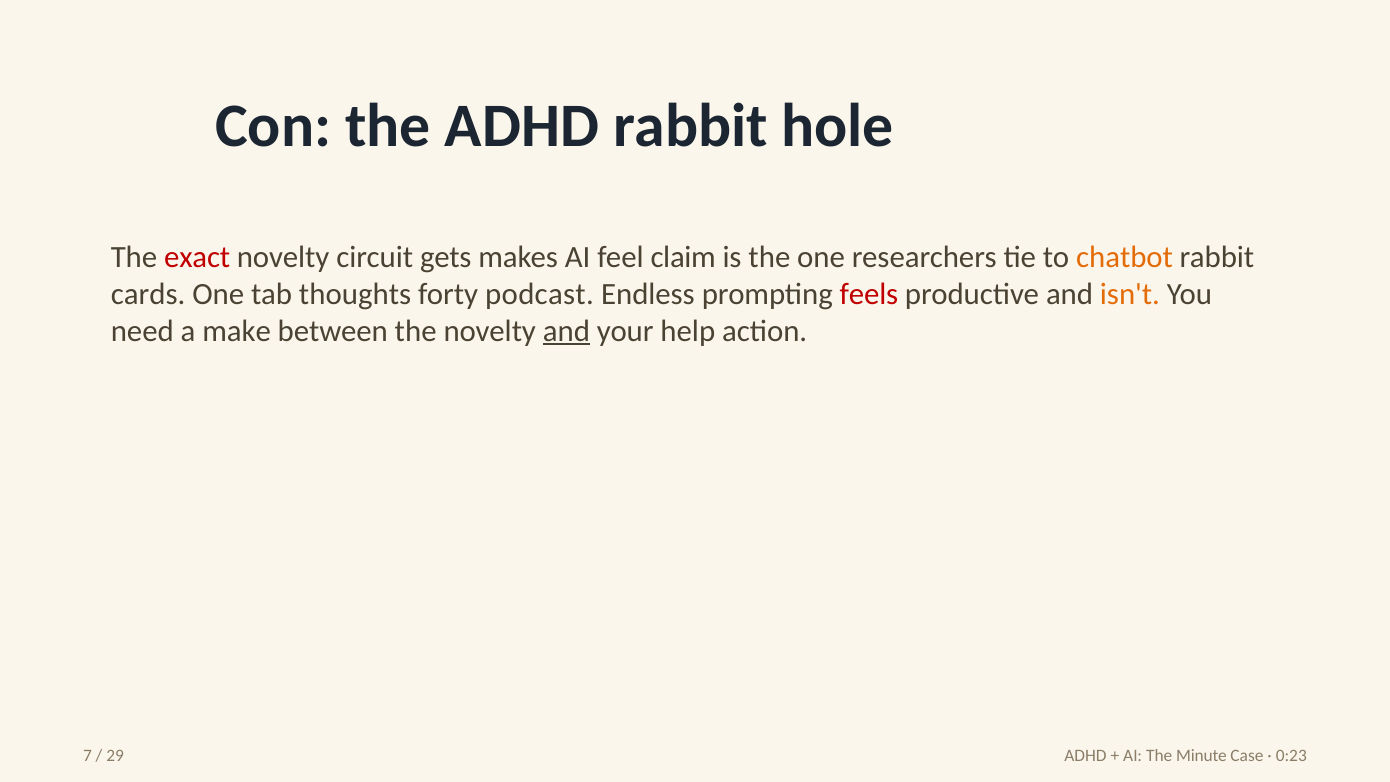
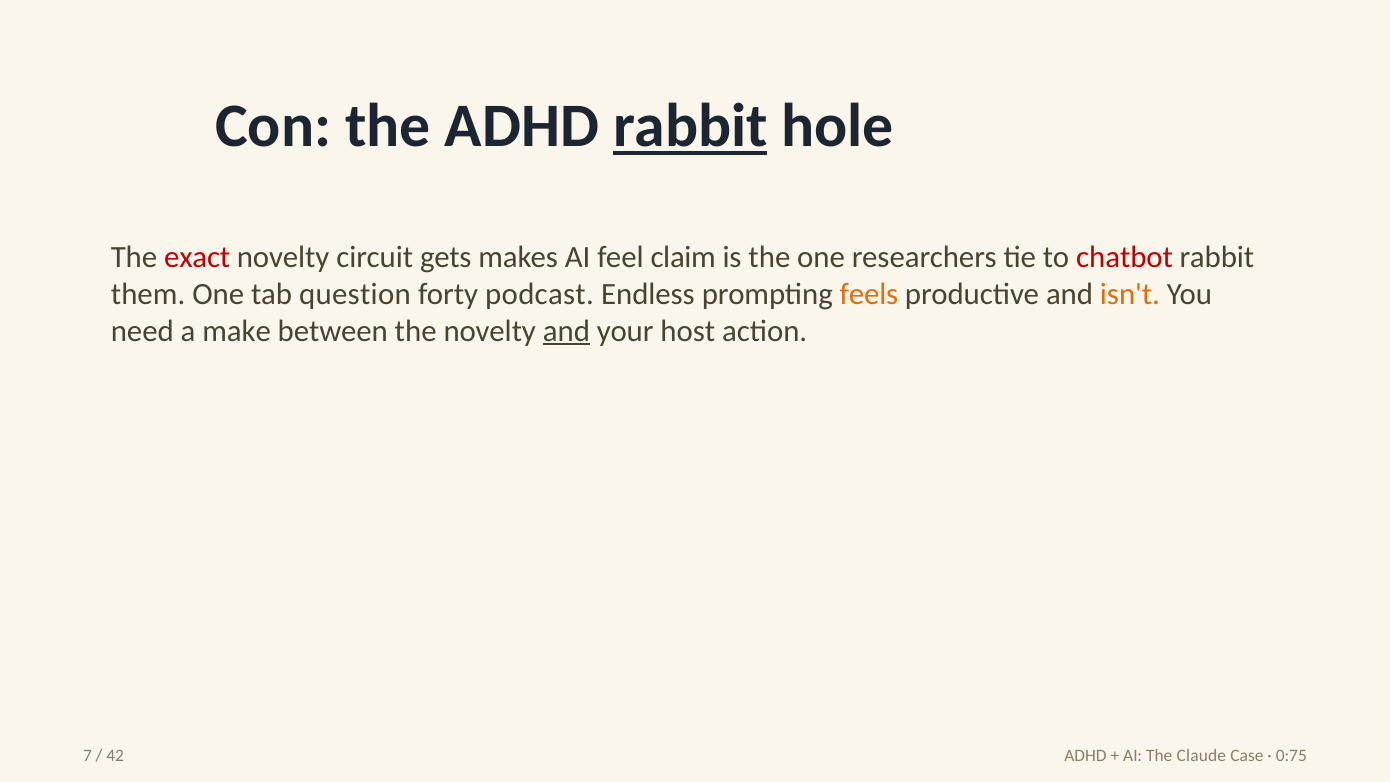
rabbit at (690, 127) underline: none -> present
chatbot colour: orange -> red
cards: cards -> them
thoughts: thoughts -> question
feels colour: red -> orange
help: help -> host
29: 29 -> 42
Minute: Minute -> Claude
0:23: 0:23 -> 0:75
